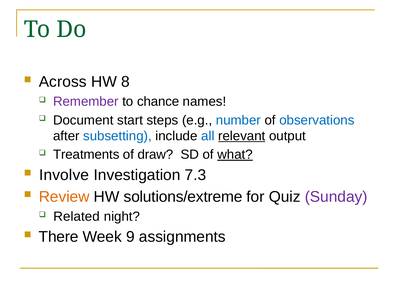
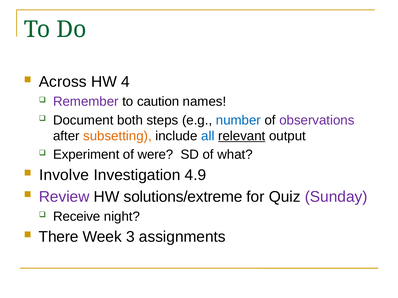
8: 8 -> 4
chance: chance -> caution
start: start -> both
observations colour: blue -> purple
subsetting colour: blue -> orange
Treatments: Treatments -> Experiment
draw: draw -> were
what underline: present -> none
7.3: 7.3 -> 4.9
Review colour: orange -> purple
Related: Related -> Receive
9: 9 -> 3
